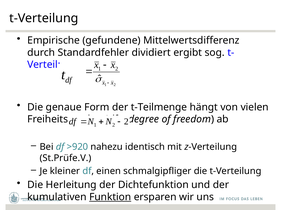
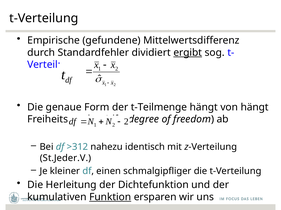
ergibt underline: none -> present
von vielen: vielen -> hängt
>920: >920 -> >312
St.Prüfe.V: St.Prüfe.V -> St.Jeder.V
